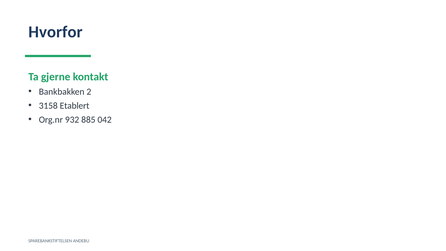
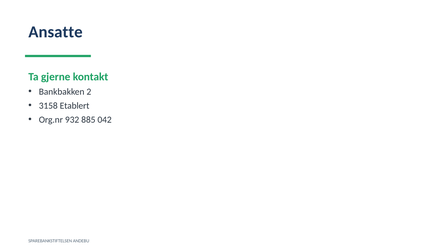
Hvorfor: Hvorfor -> Ansatte
